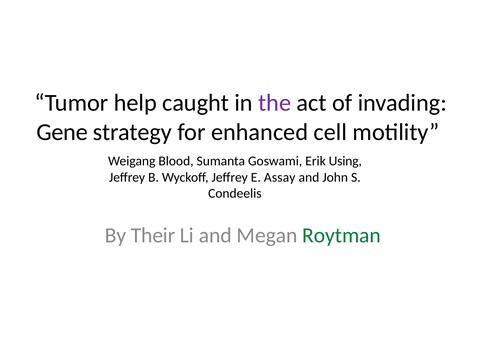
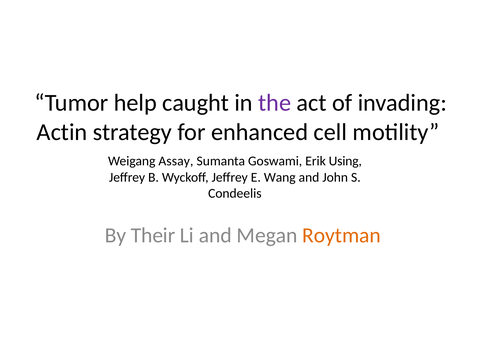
Gene: Gene -> Actin
Blood: Blood -> Assay
Assay: Assay -> Wang
Roytman colour: green -> orange
